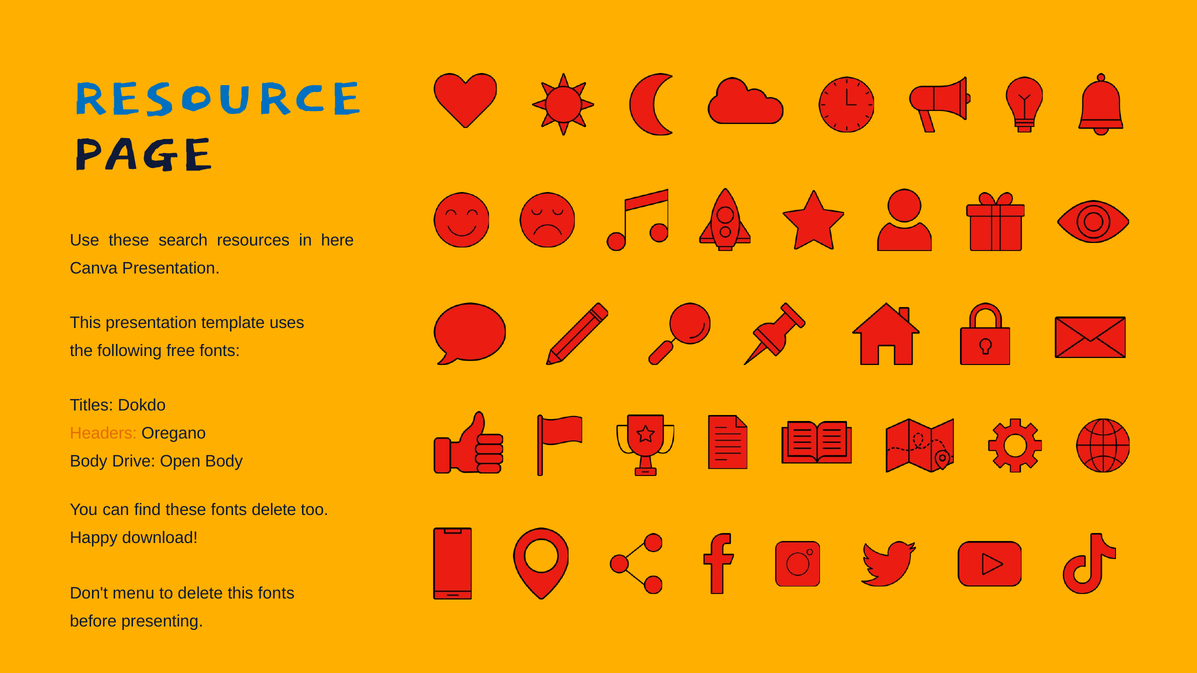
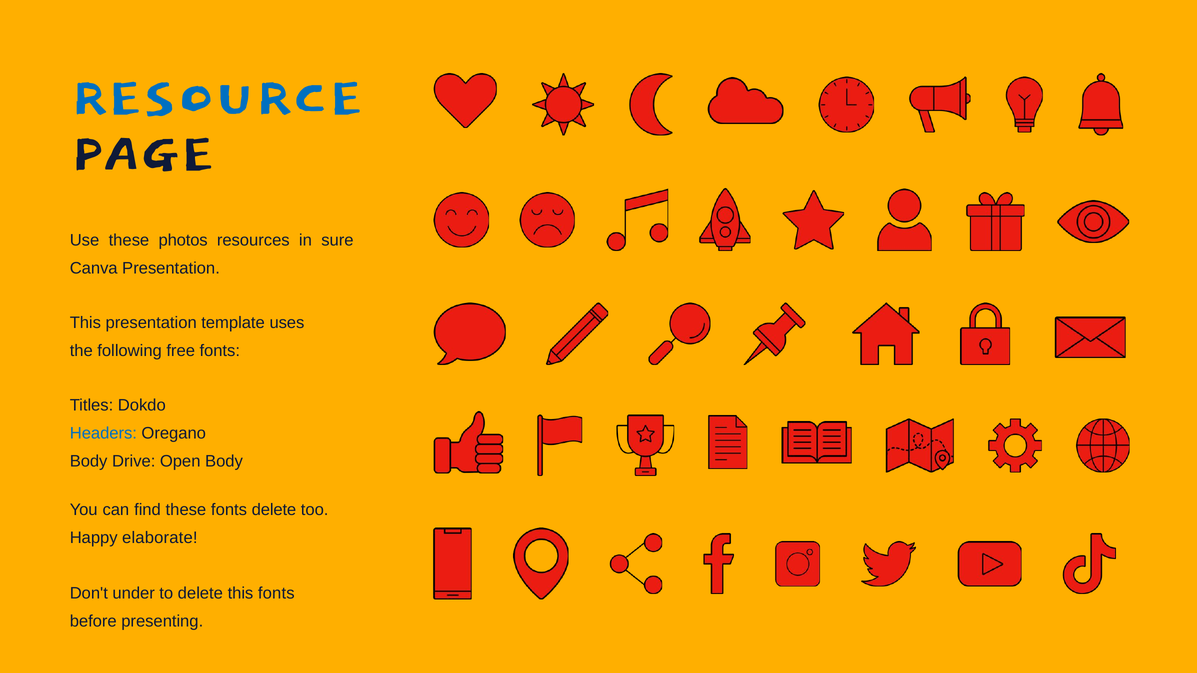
search: search -> photos
here: here -> sure
Headers colour: orange -> blue
download: download -> elaborate
menu: menu -> under
